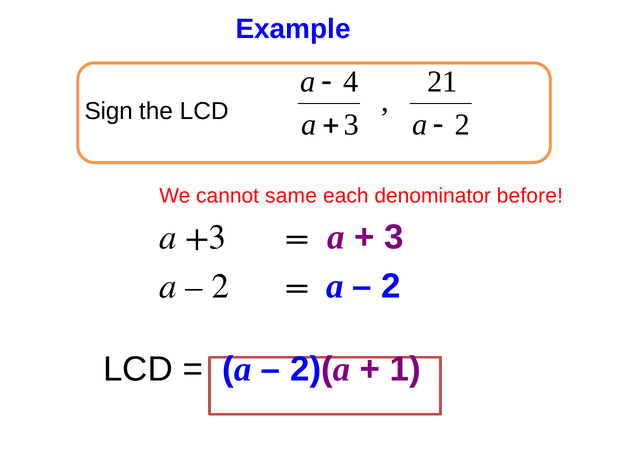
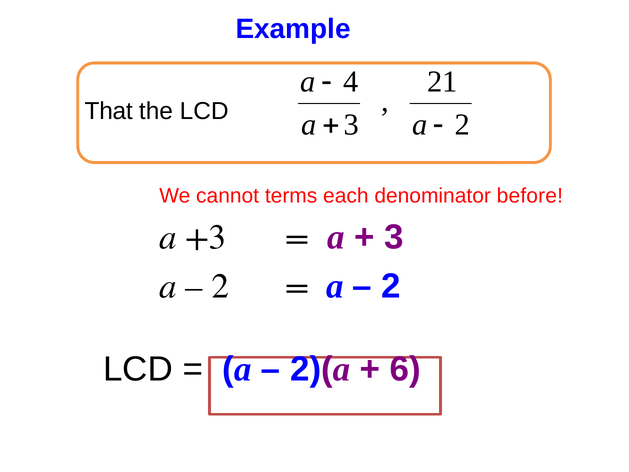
Sign: Sign -> That
same: same -> terms
1: 1 -> 6
